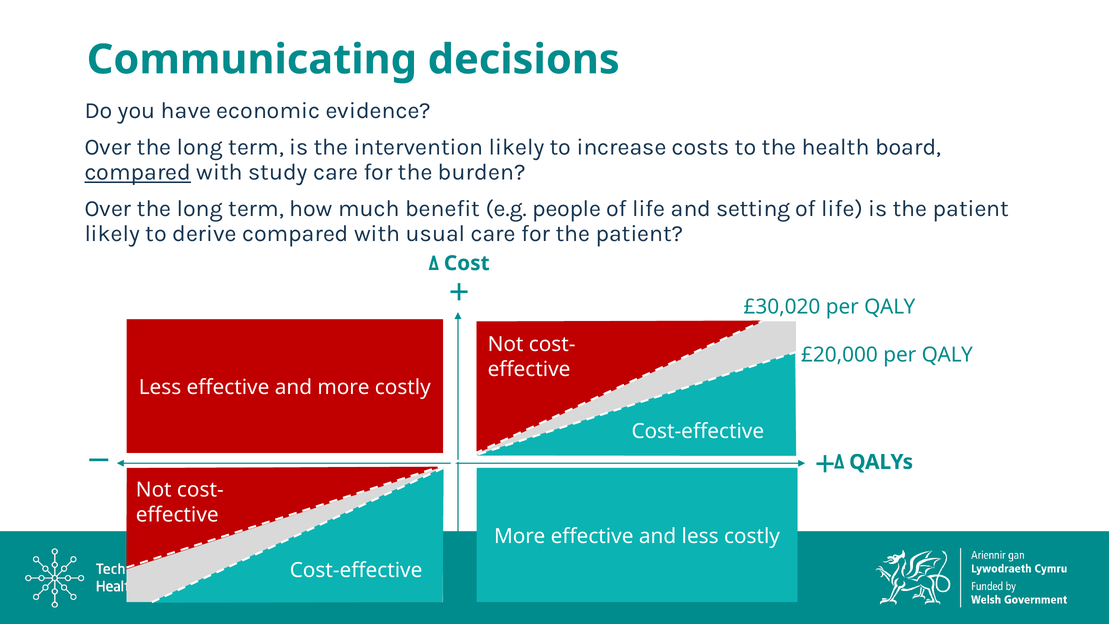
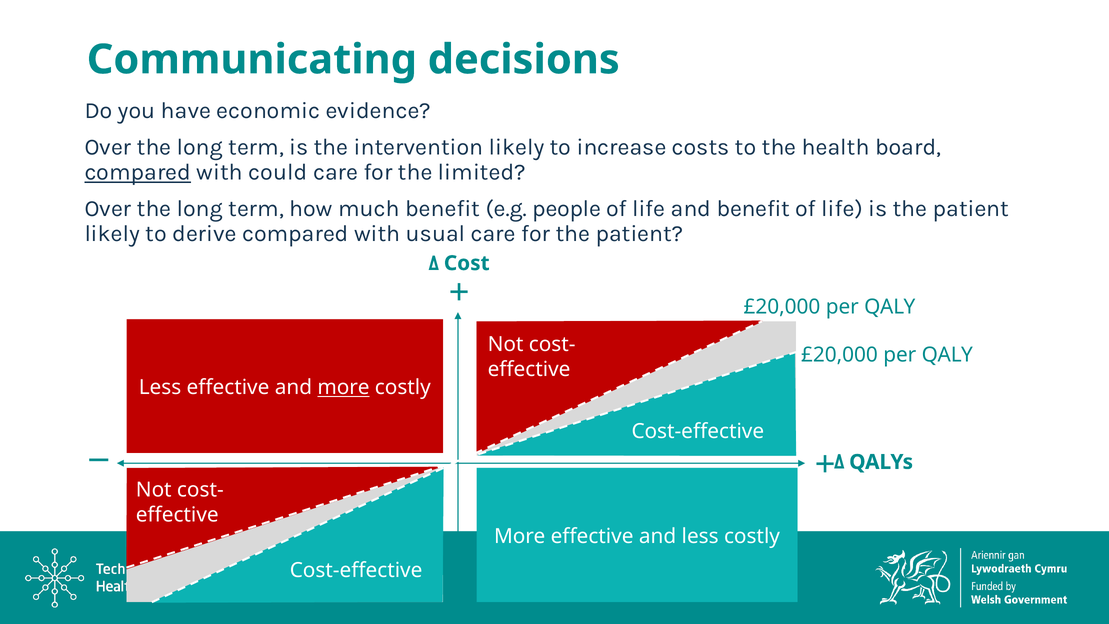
study: study -> could
burden: burden -> limited
and setting: setting -> benefit
£30,020 at (782, 307): £30,020 -> £20,000
more at (343, 387) underline: none -> present
